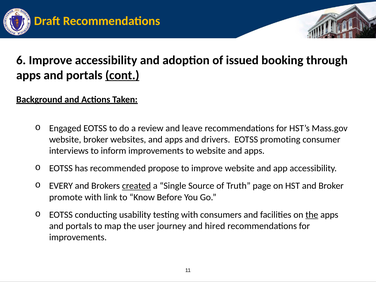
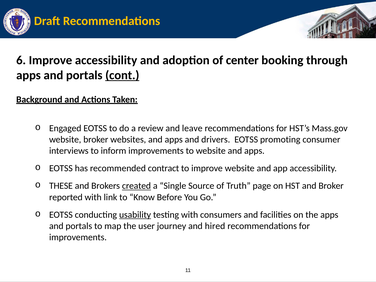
issued: issued -> center
propose: propose -> contract
EVERY: EVERY -> THESE
promote: promote -> reported
usability underline: none -> present
the at (312, 215) underline: present -> none
